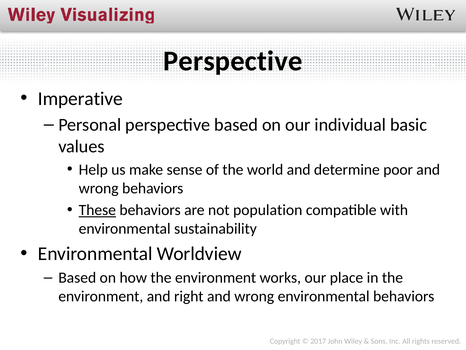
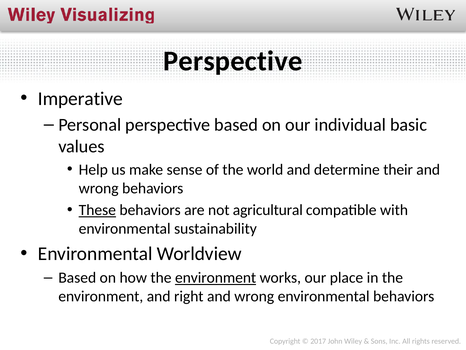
poor: poor -> their
population: population -> agricultural
environment at (216, 277) underline: none -> present
